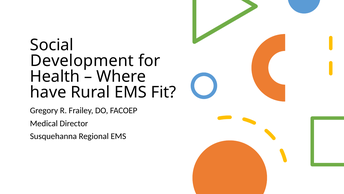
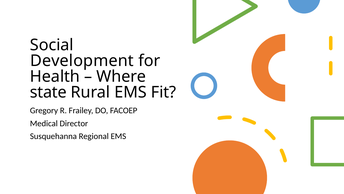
have: have -> state
